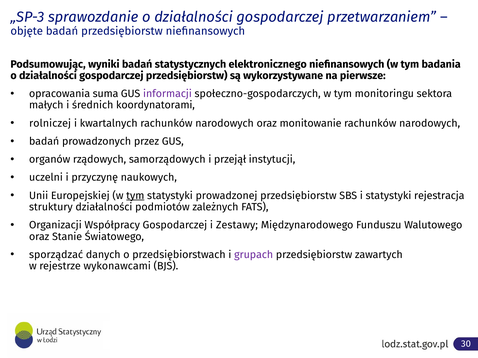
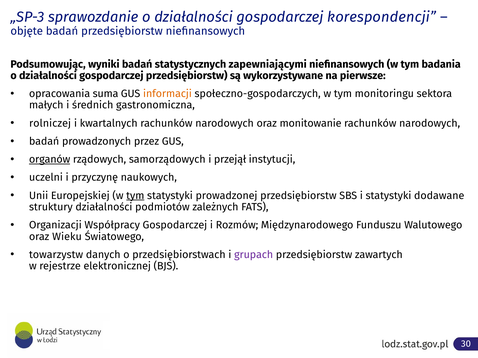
przetwarzaniem: przetwarzaniem -> korespondencji
elektronicznego: elektronicznego -> zapewniającymi
informacji colour: purple -> orange
koordynatorami: koordynatorami -> gastronomiczna
organów underline: none -> present
rejestracja: rejestracja -> dodawane
Zestawy: Zestawy -> Rozmów
Stanie: Stanie -> Wieku
sporządzać: sporządzać -> towarzystw
wykonawcami: wykonawcami -> elektronicznej
